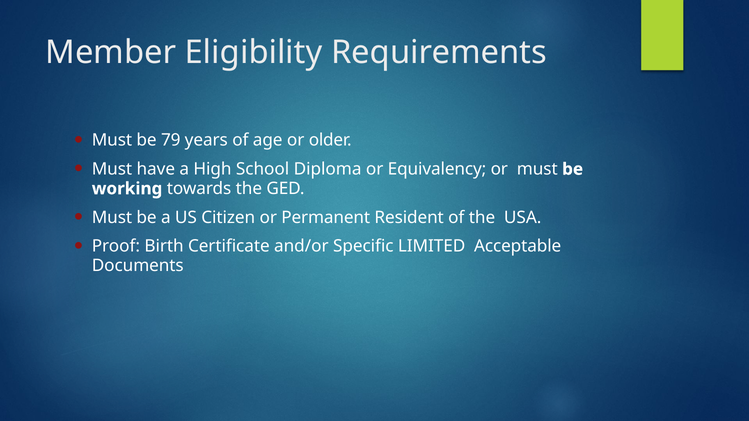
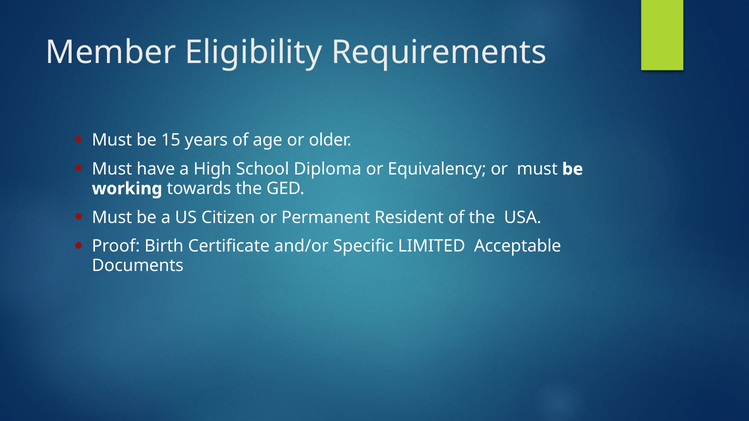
79: 79 -> 15
